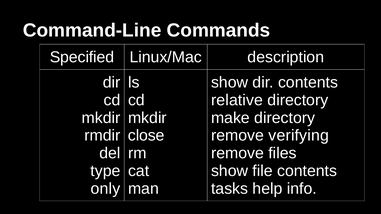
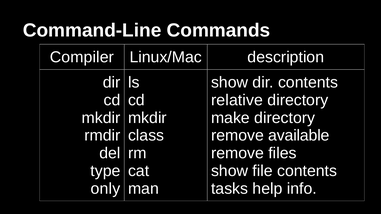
Specified: Specified -> Compiler
close: close -> class
verifying: verifying -> available
